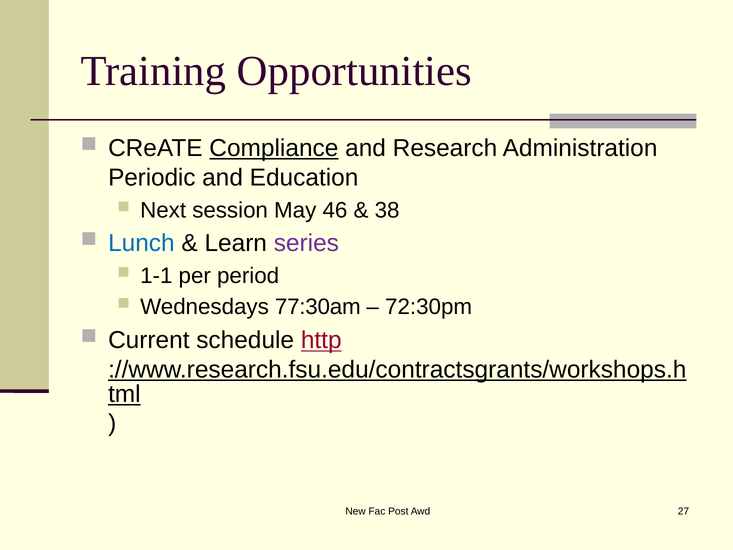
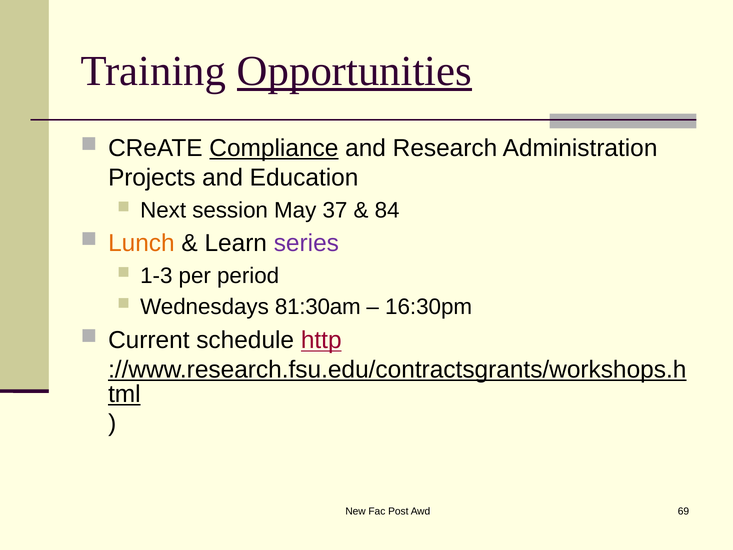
Opportunities underline: none -> present
Periodic: Periodic -> Projects
46: 46 -> 37
38: 38 -> 84
Lunch colour: blue -> orange
1-1: 1-1 -> 1-3
77:30am: 77:30am -> 81:30am
72:30pm: 72:30pm -> 16:30pm
27: 27 -> 69
